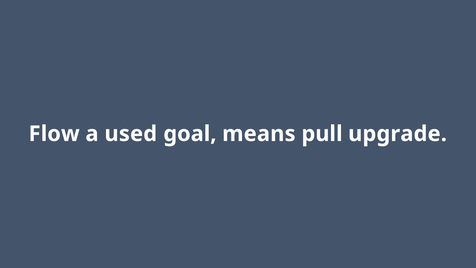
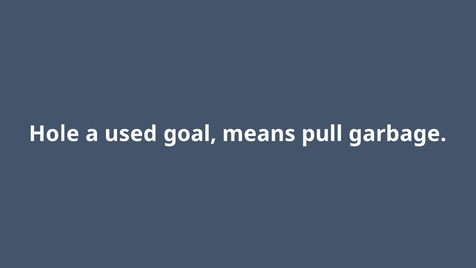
Flow: Flow -> Hole
upgrade: upgrade -> garbage
